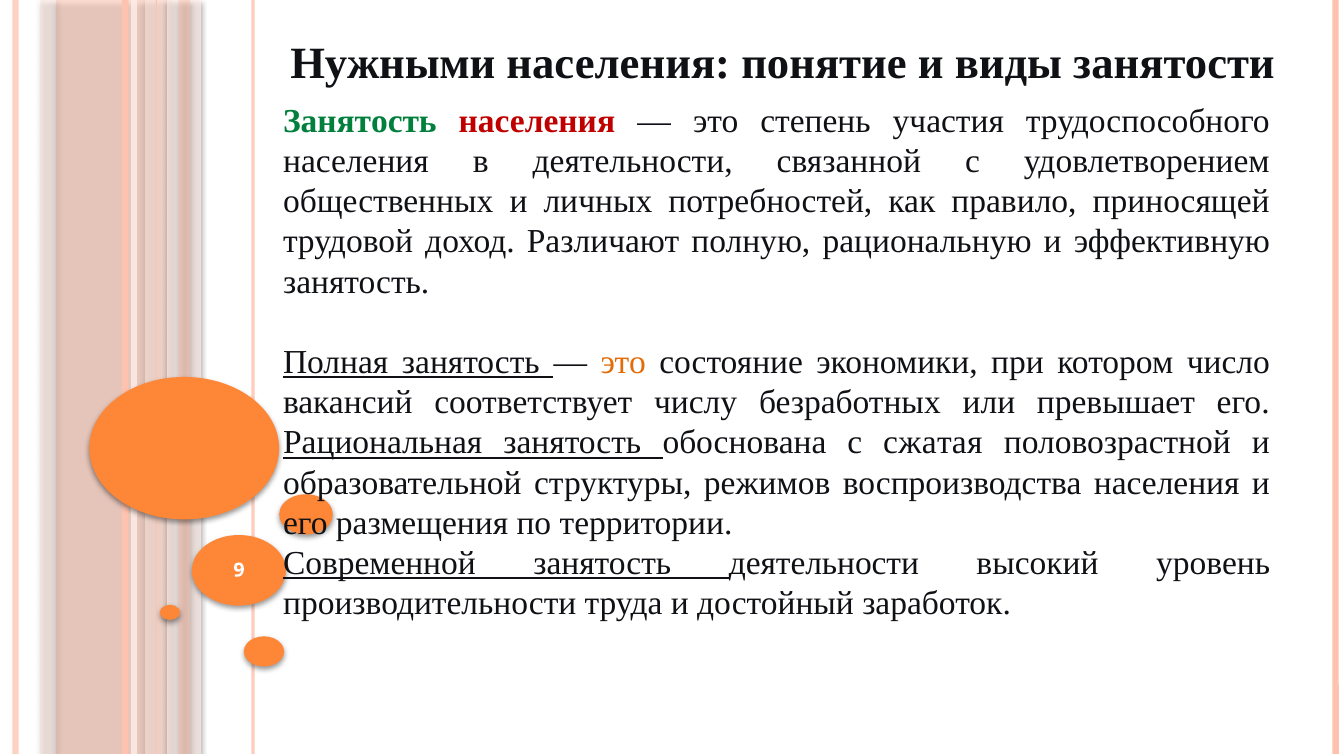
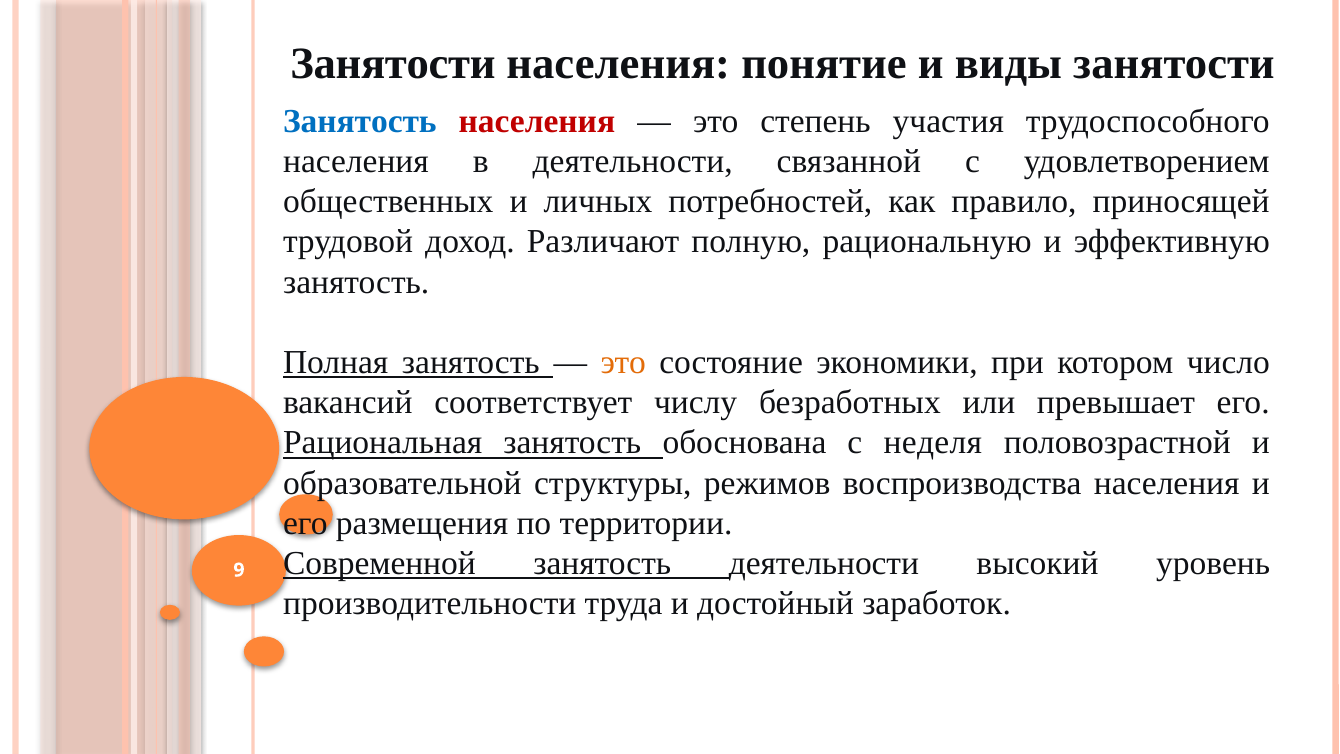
Нужными at (393, 64): Нужными -> Занятости
Занятость at (360, 121) colour: green -> blue
сжатая: сжатая -> неделя
